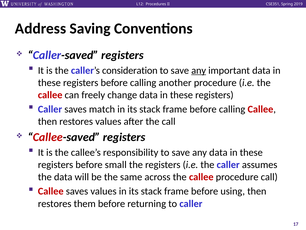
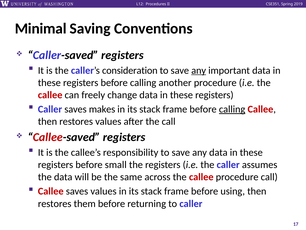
Address: Address -> Minimal
match: match -> makes
calling at (232, 109) underline: none -> present
